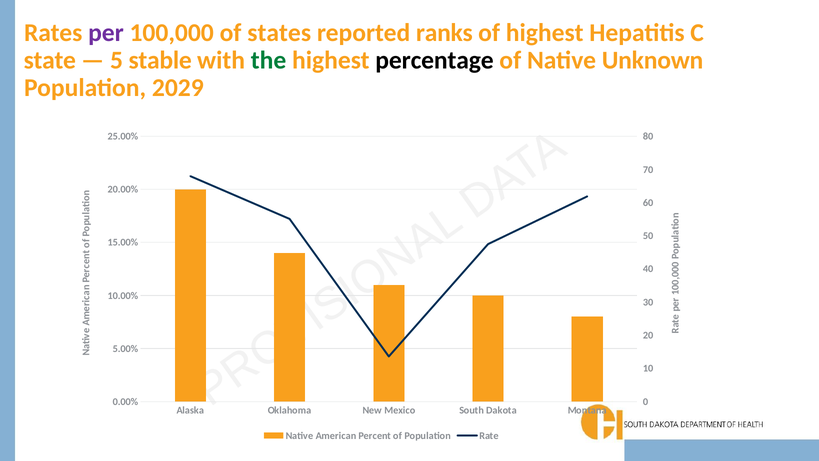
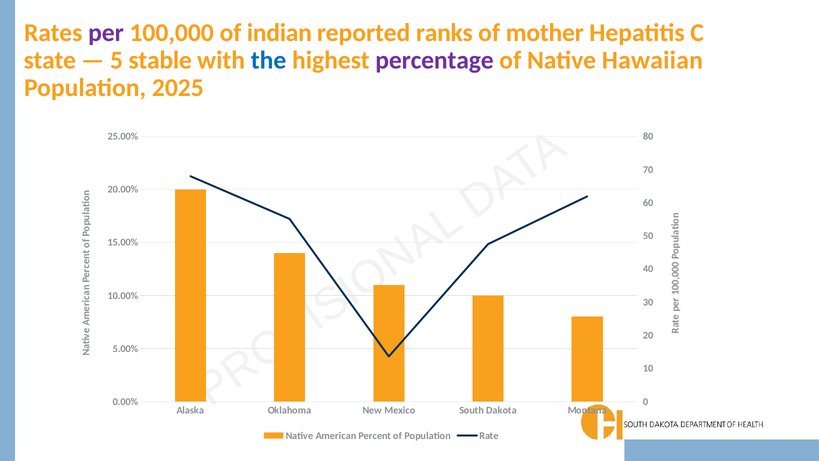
states: states -> indian
of highest: highest -> mother
the colour: green -> blue
percentage colour: black -> purple
Unknown: Unknown -> Hawaiian
2029: 2029 -> 2025
